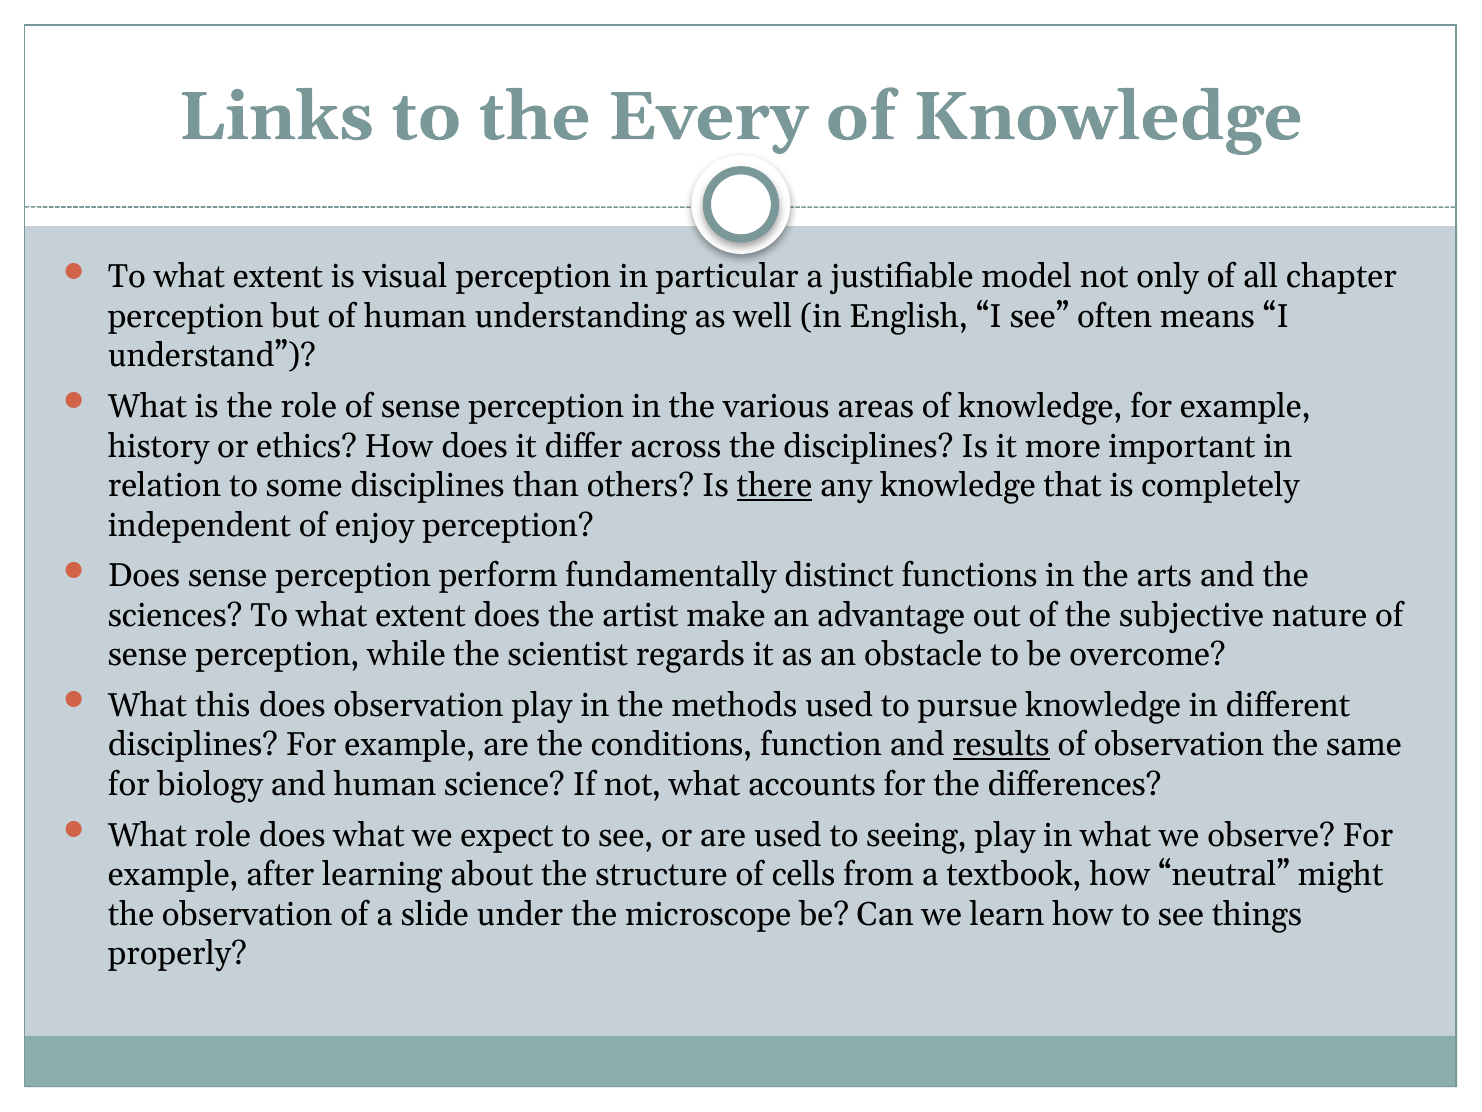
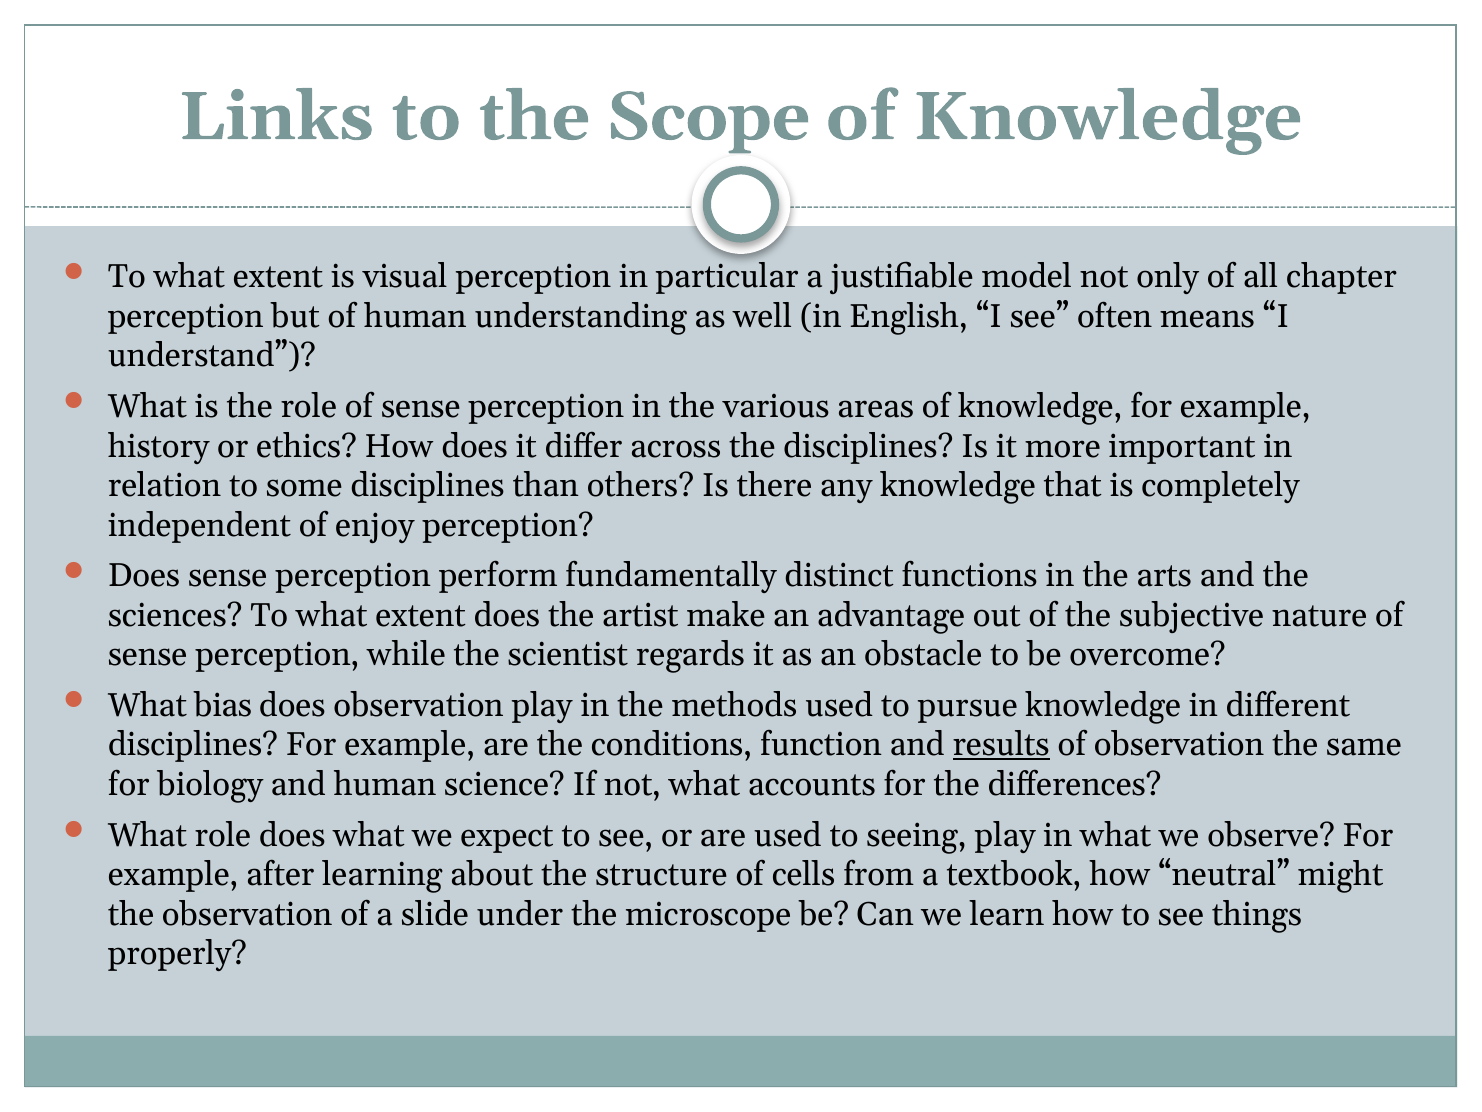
Every: Every -> Scope
there underline: present -> none
this: this -> bias
